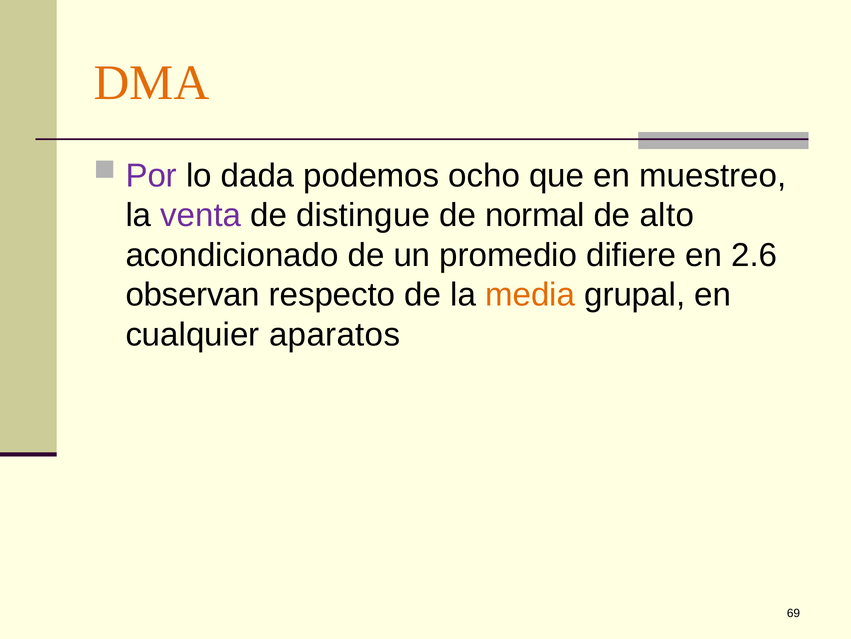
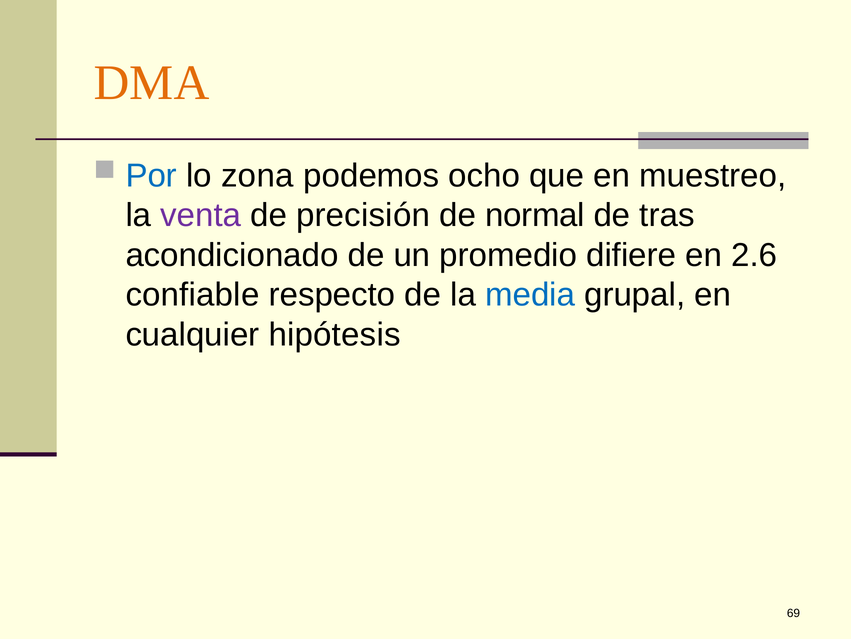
Por colour: purple -> blue
dada: dada -> zona
distingue: distingue -> precisión
alto: alto -> tras
observan: observan -> confiable
media colour: orange -> blue
aparatos: aparatos -> hipótesis
